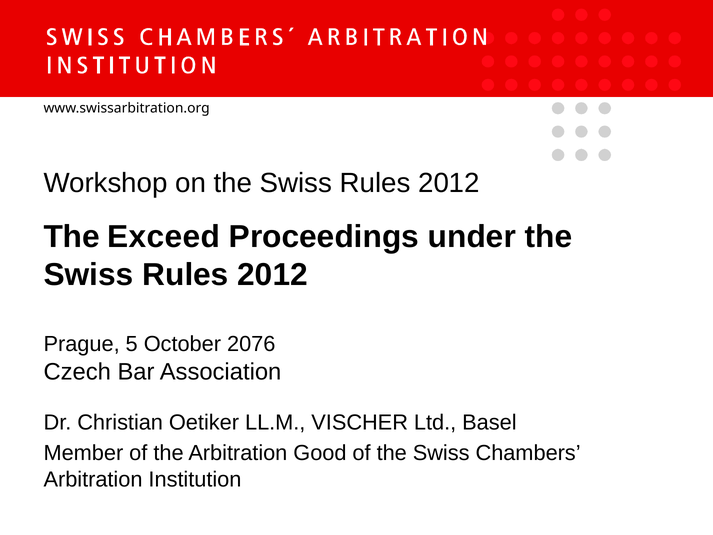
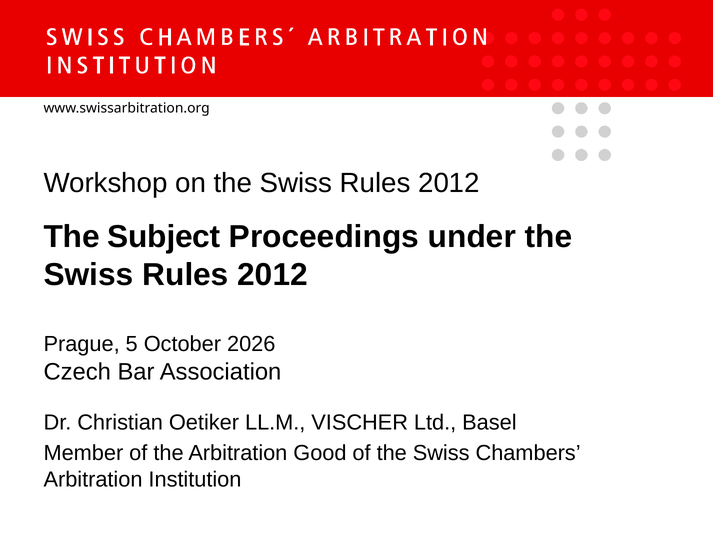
Exceed: Exceed -> Subject
2076: 2076 -> 2026
